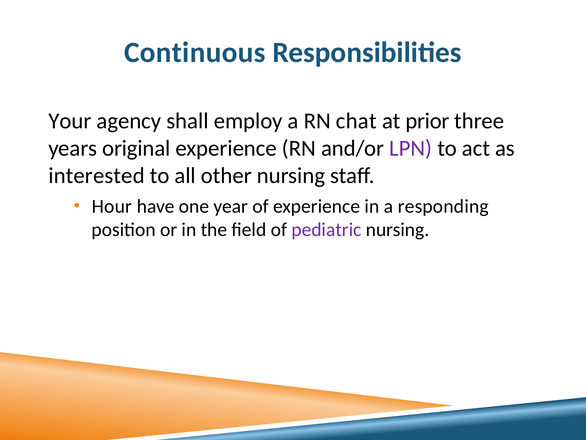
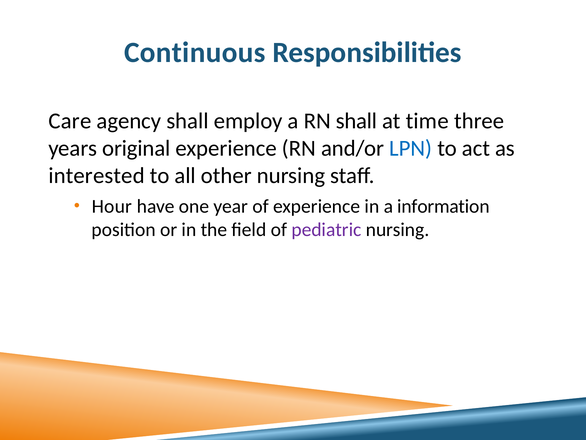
Your: Your -> Care
RN chat: chat -> shall
prior: prior -> time
LPN colour: purple -> blue
responding: responding -> information
